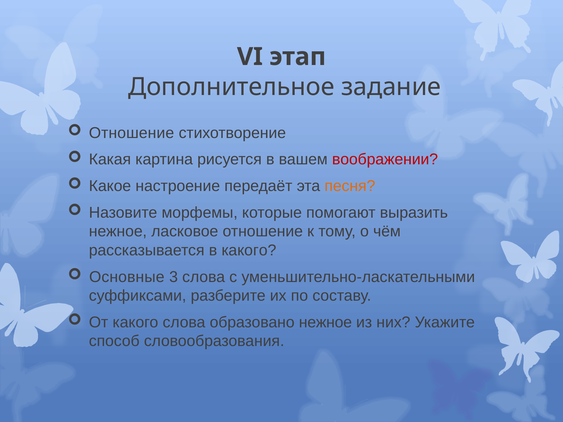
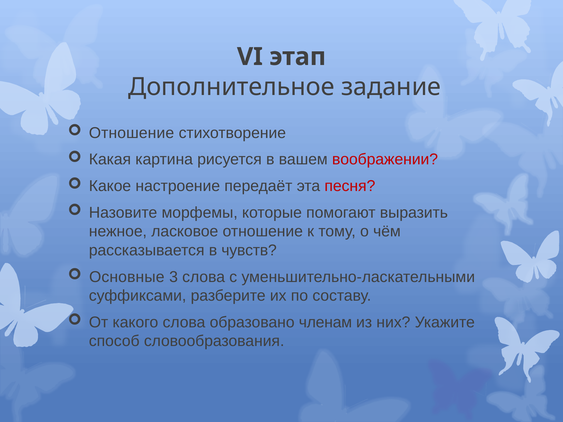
песня colour: orange -> red
в какого: какого -> чувств
образовано нежное: нежное -> членам
